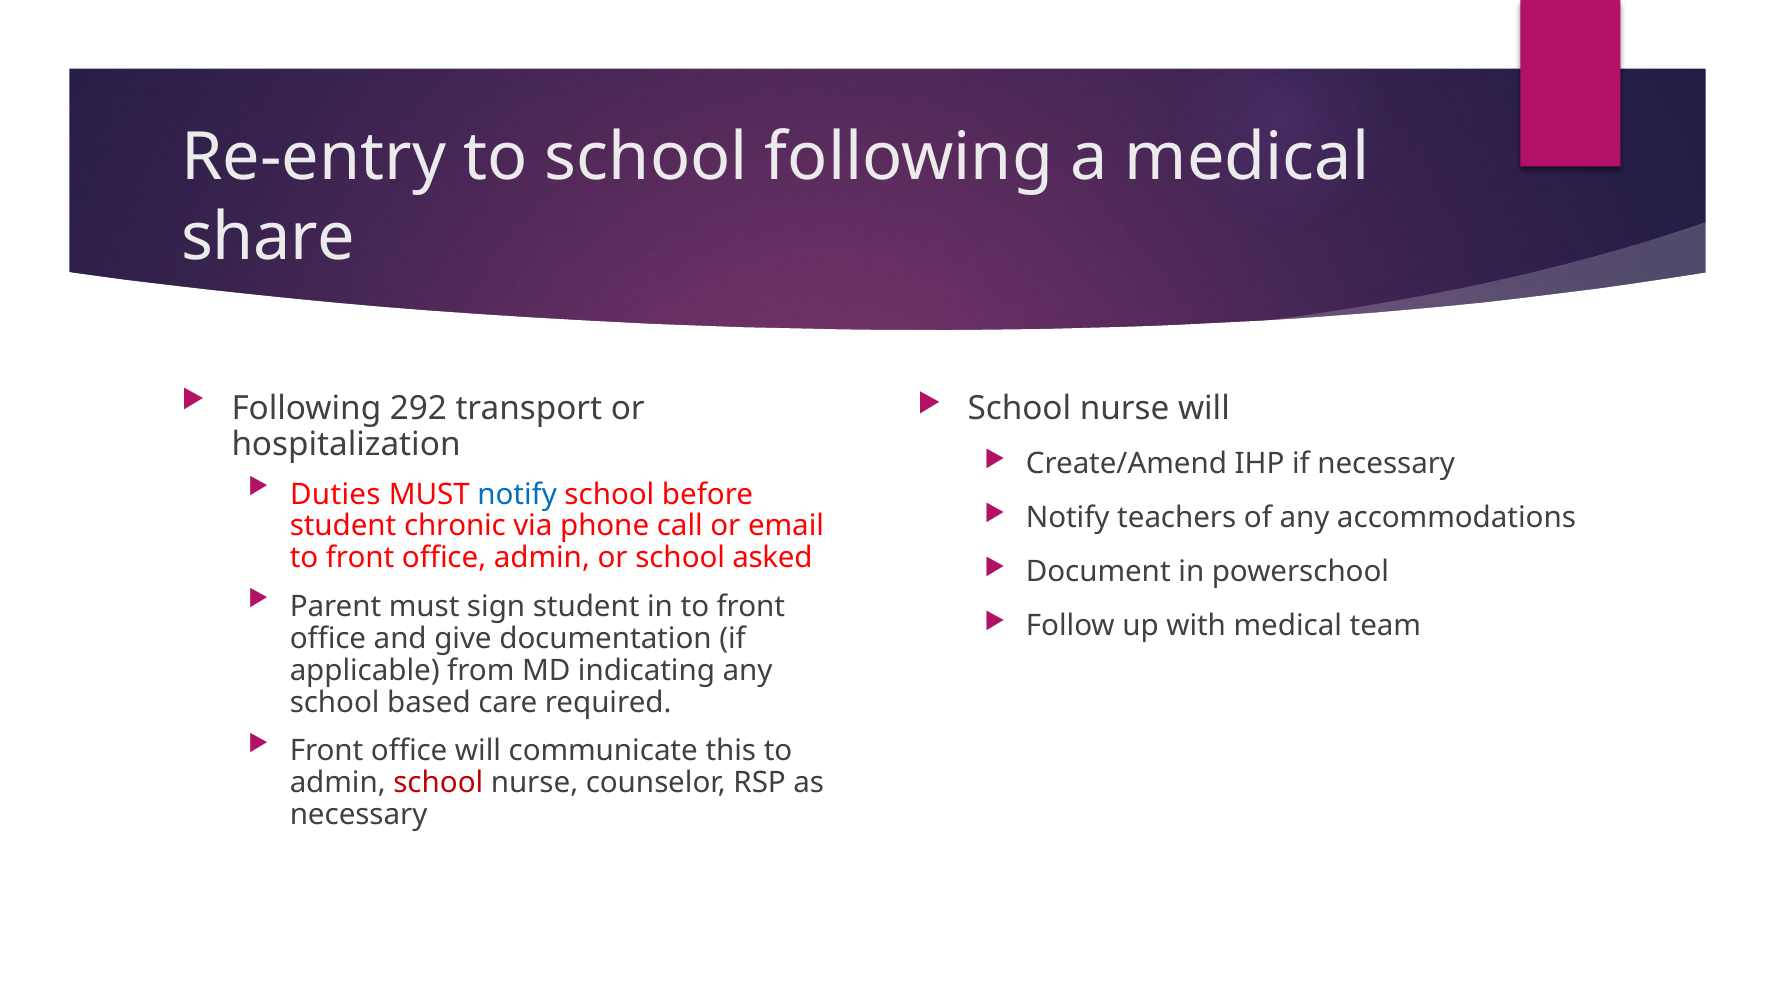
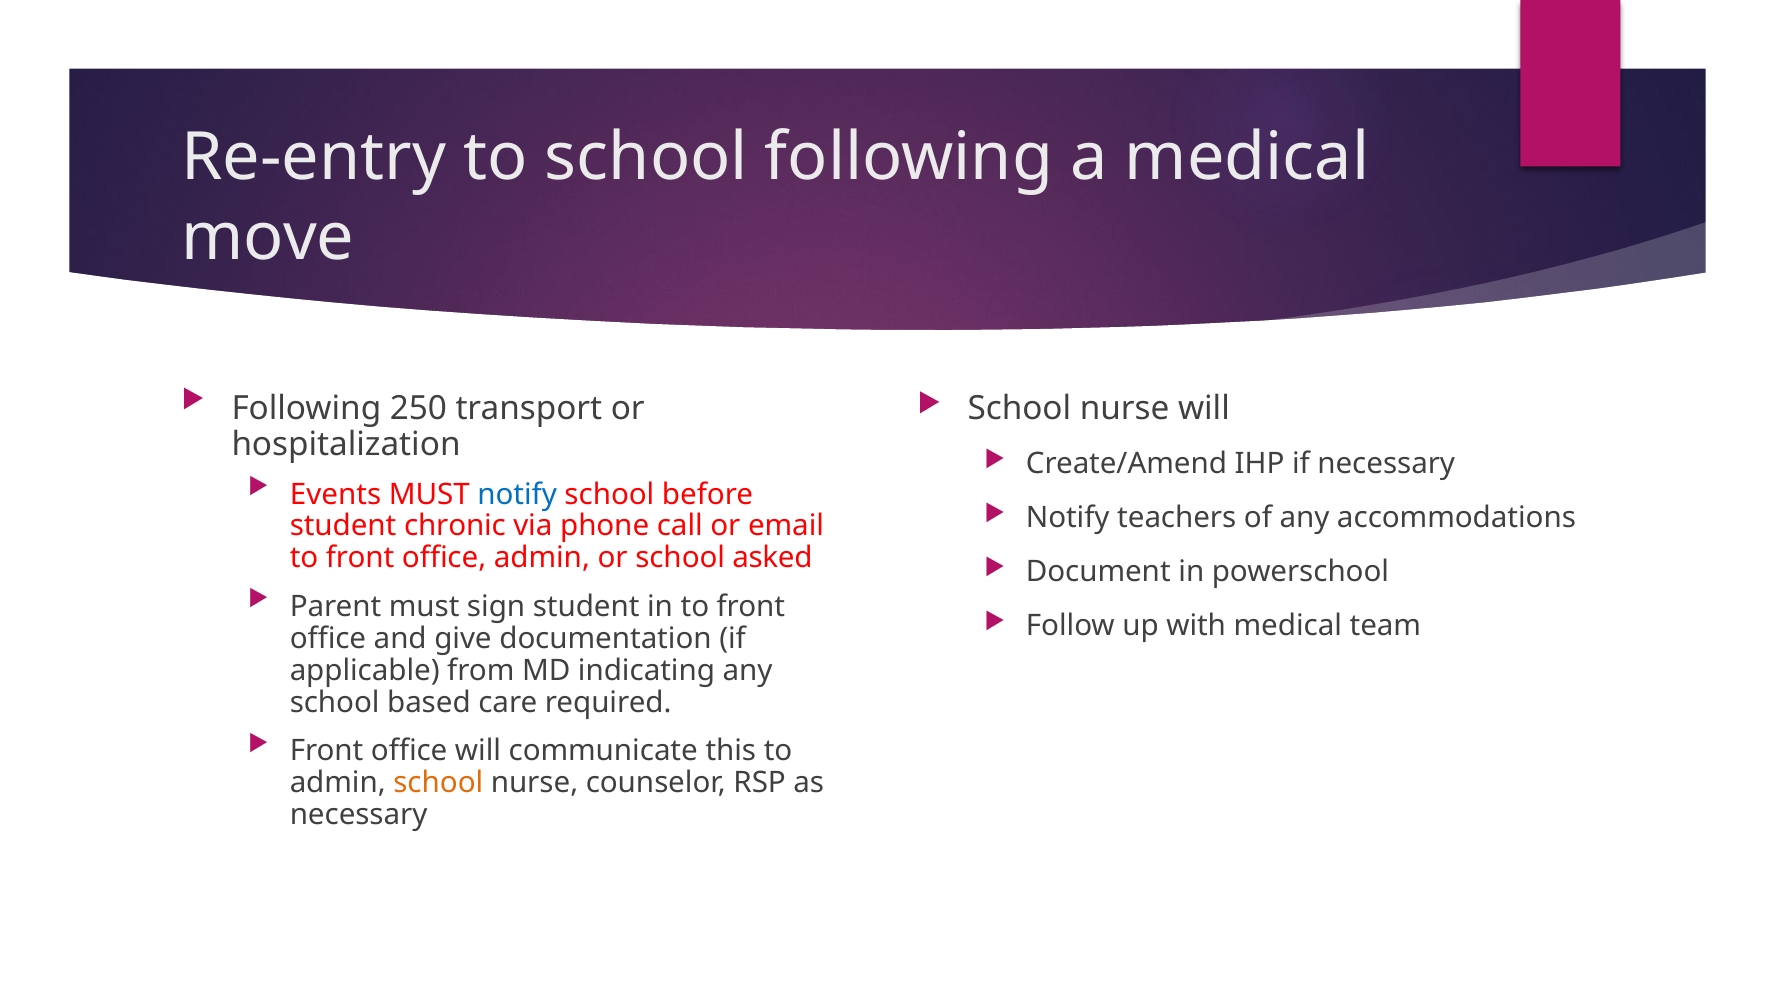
share: share -> move
292: 292 -> 250
Duties: Duties -> Events
school at (438, 783) colour: red -> orange
